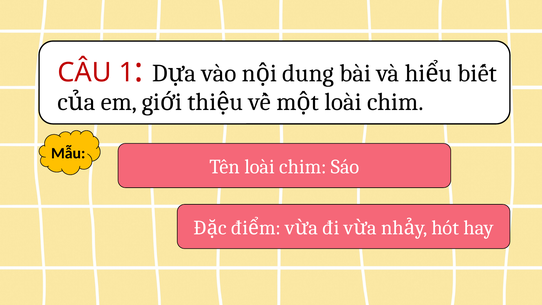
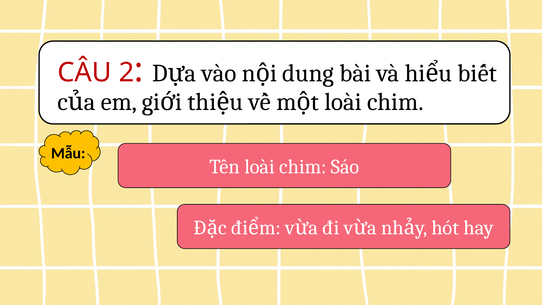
1: 1 -> 2
